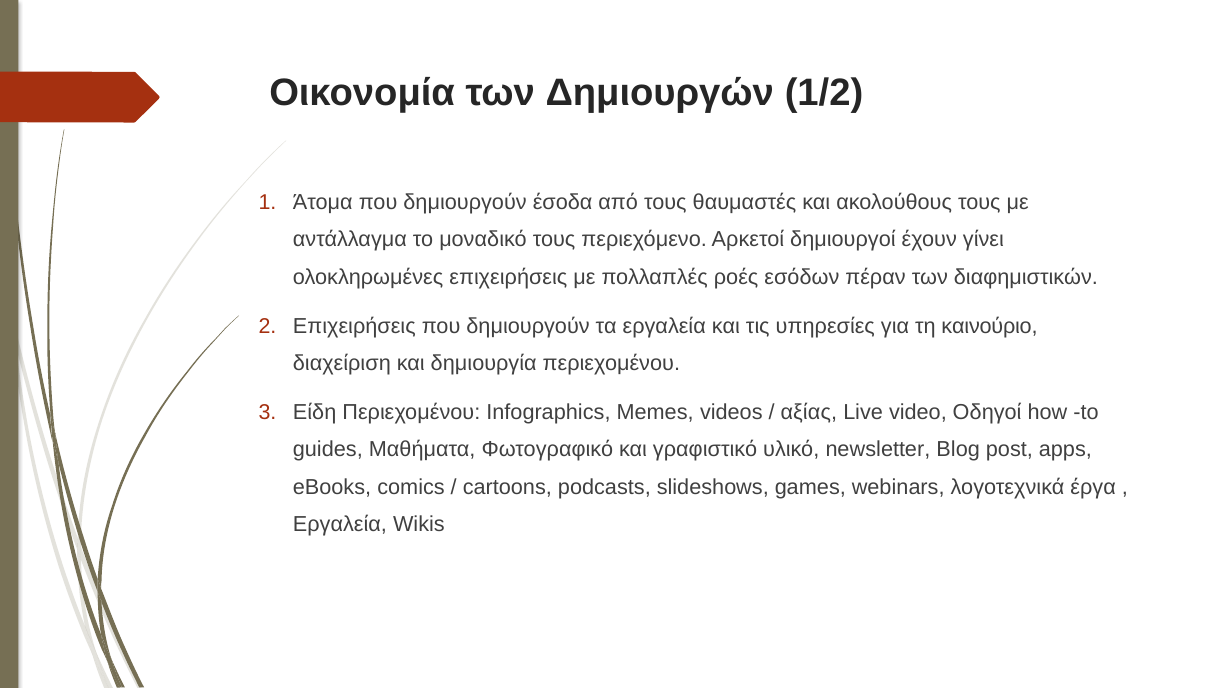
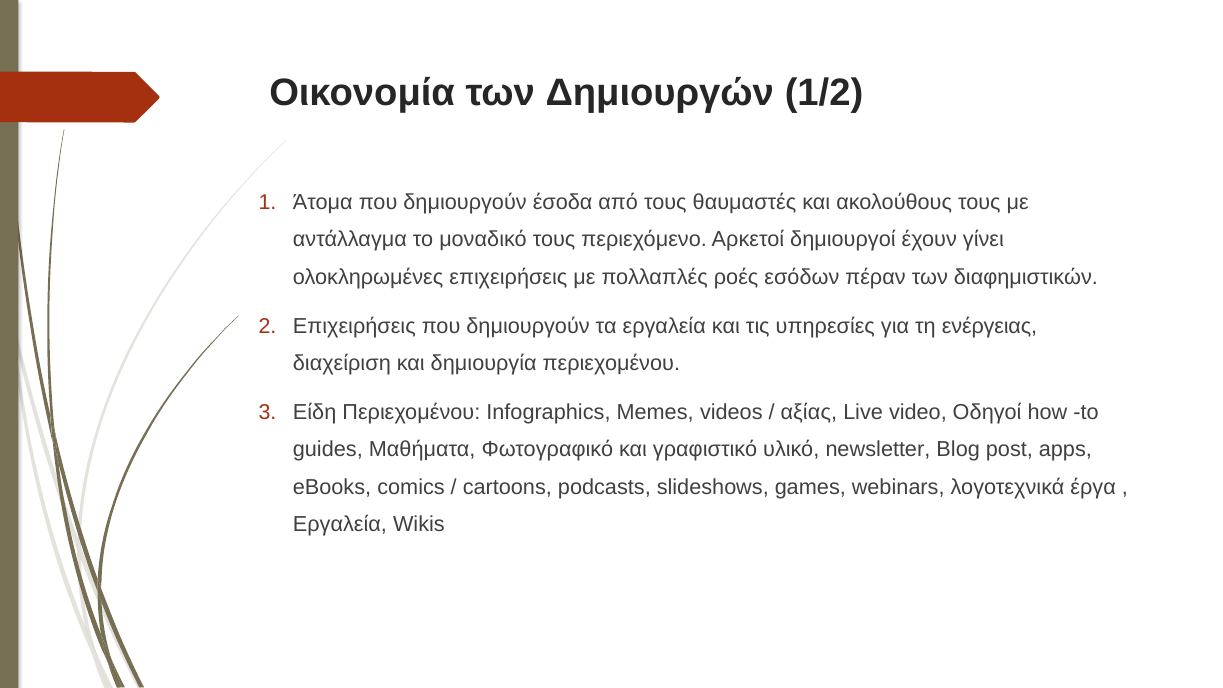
καινούριο: καινούριο -> ενέργειας
